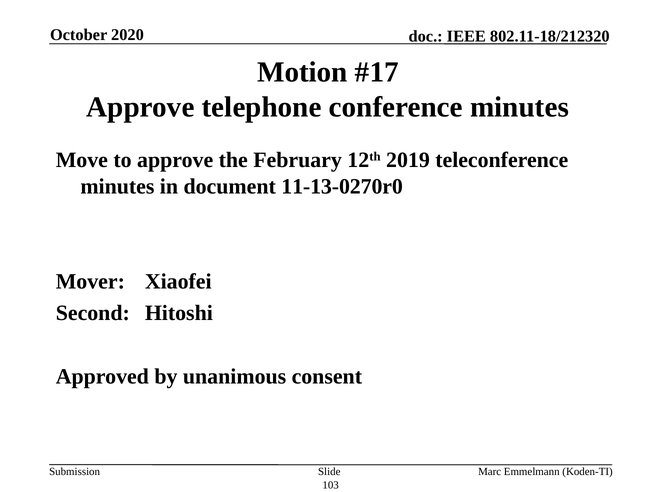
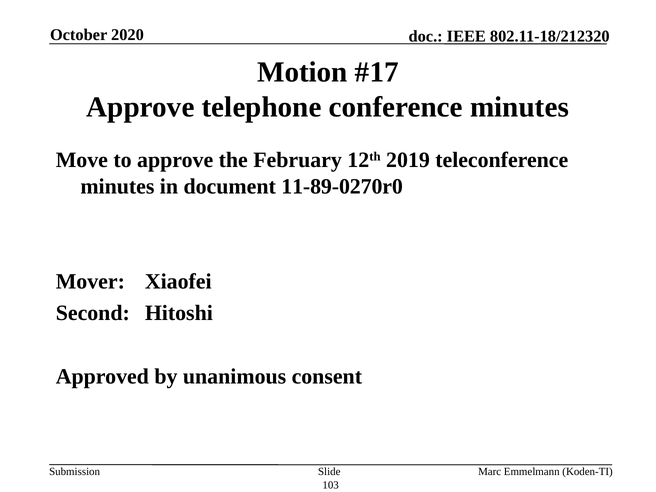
11-13-0270r0: 11-13-0270r0 -> 11-89-0270r0
